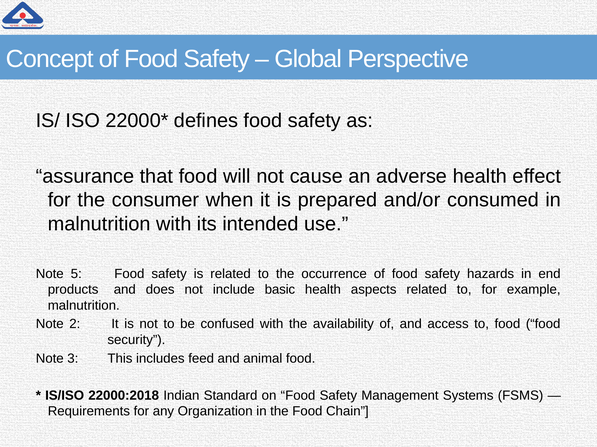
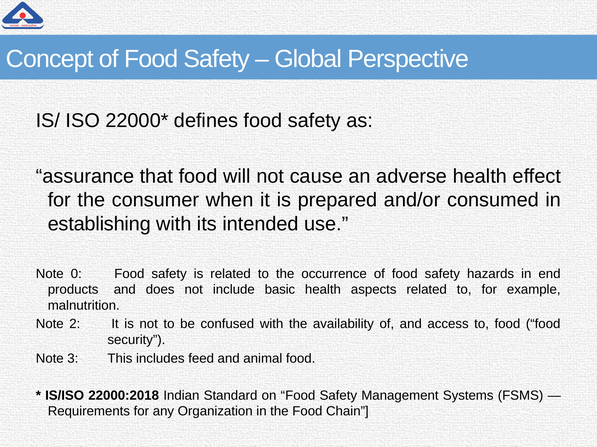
malnutrition at (99, 224): malnutrition -> establishing
5: 5 -> 0
